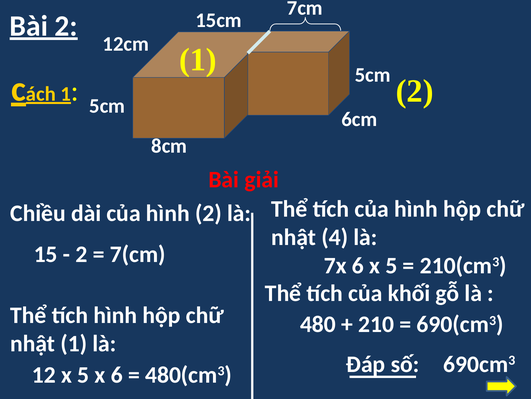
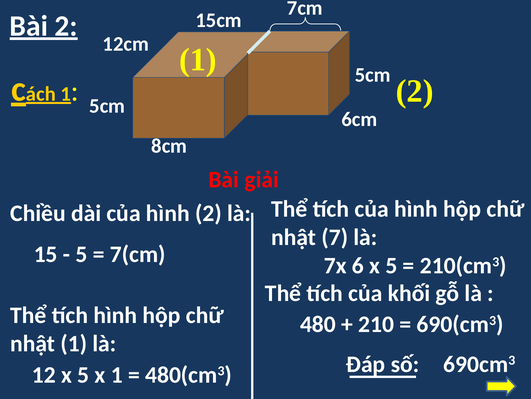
4: 4 -> 7
2 at (81, 254): 2 -> 5
x 6: 6 -> 1
